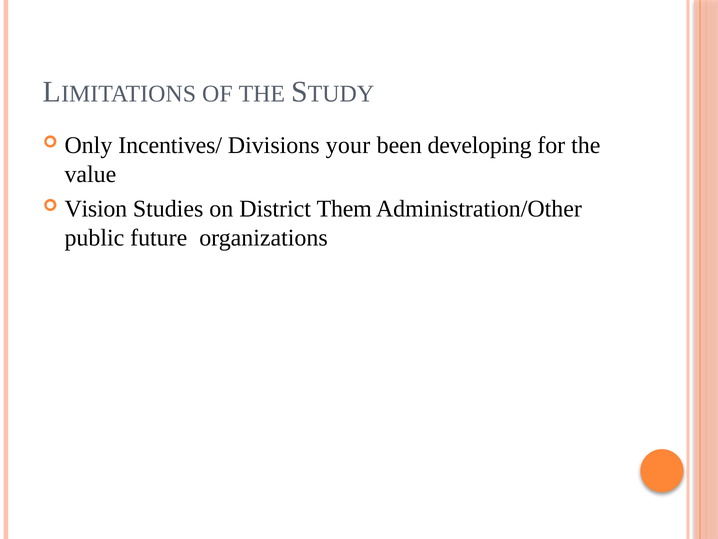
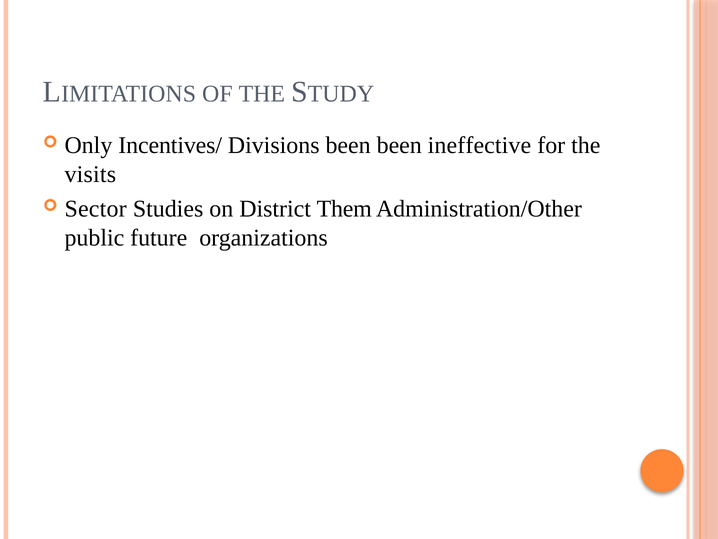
Divisions your: your -> been
developing: developing -> ineffective
value: value -> visits
Vision: Vision -> Sector
